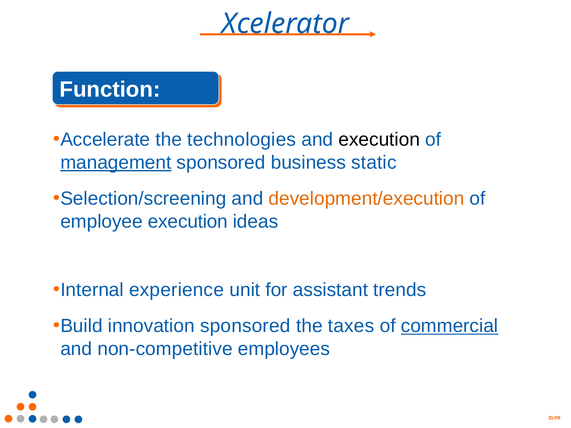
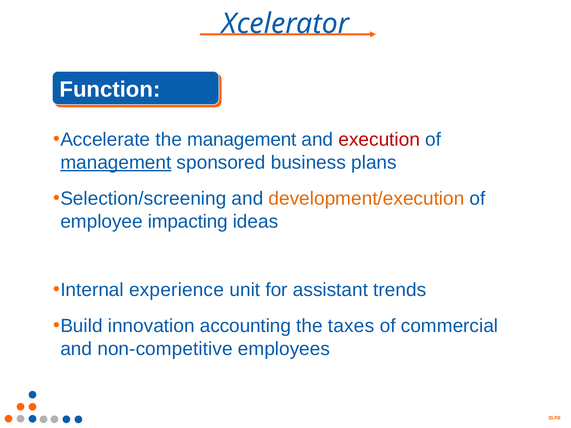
the technologies: technologies -> management
execution at (379, 140) colour: black -> red
static: static -> plans
employee execution: execution -> impacting
innovation sponsored: sponsored -> accounting
commercial underline: present -> none
